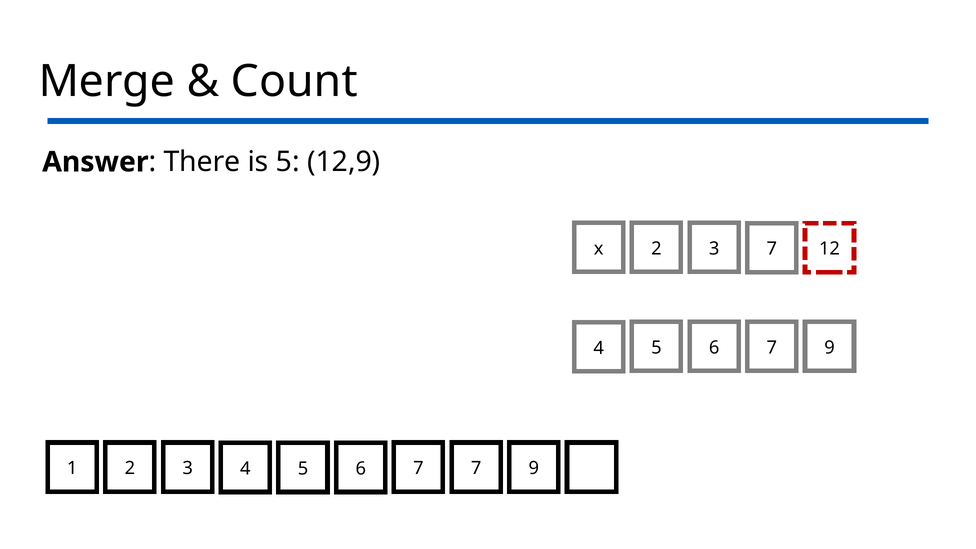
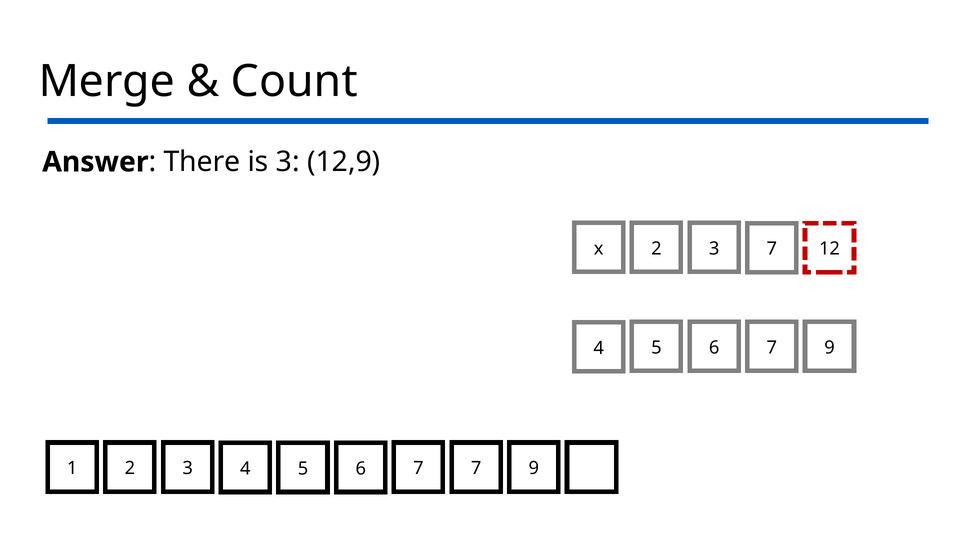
is 5: 5 -> 3
